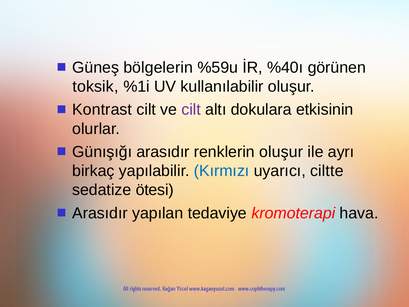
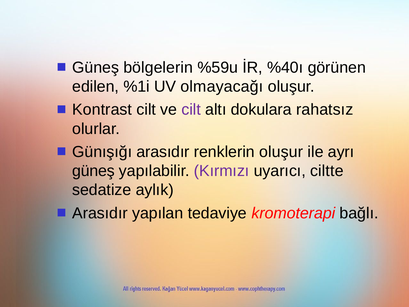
toksik: toksik -> edilen
kullanılabilir: kullanılabilir -> olmayacağı
etkisinin: etkisinin -> rahatsız
birkaç at (93, 171): birkaç -> güneş
Kırmızı colour: blue -> purple
ötesi: ötesi -> aylık
hava: hava -> bağlı
